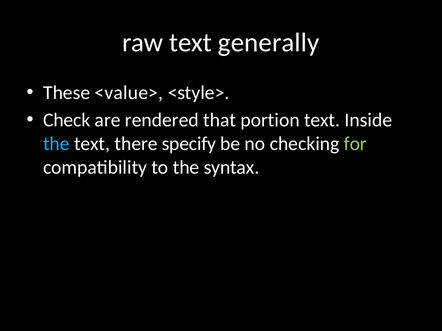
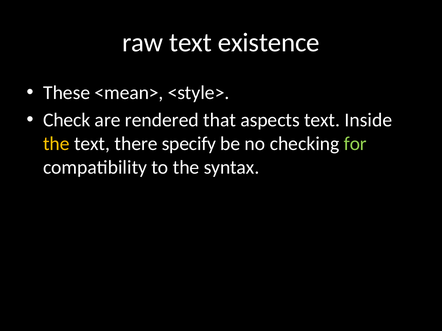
generally: generally -> existence
<value>: <value> -> <mean>
portion: portion -> aspects
the at (56, 144) colour: light blue -> yellow
